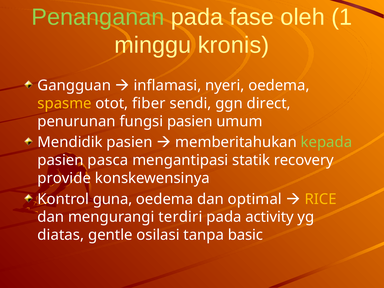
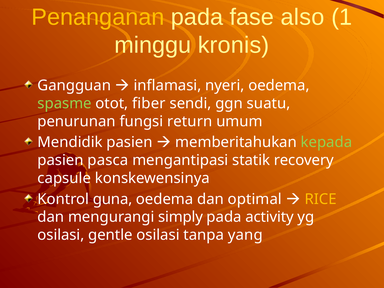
Penanganan colour: light green -> yellow
oleh: oleh -> also
spasme colour: yellow -> light green
direct: direct -> suatu
fungsi pasien: pasien -> return
provide: provide -> capsule
terdiri: terdiri -> simply
diatas at (61, 235): diatas -> osilasi
basic: basic -> yang
